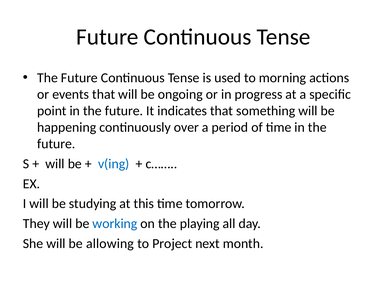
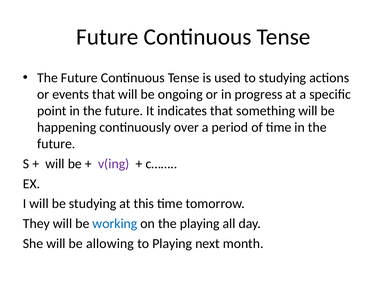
to morning: morning -> studying
v(ing colour: blue -> purple
to Project: Project -> Playing
